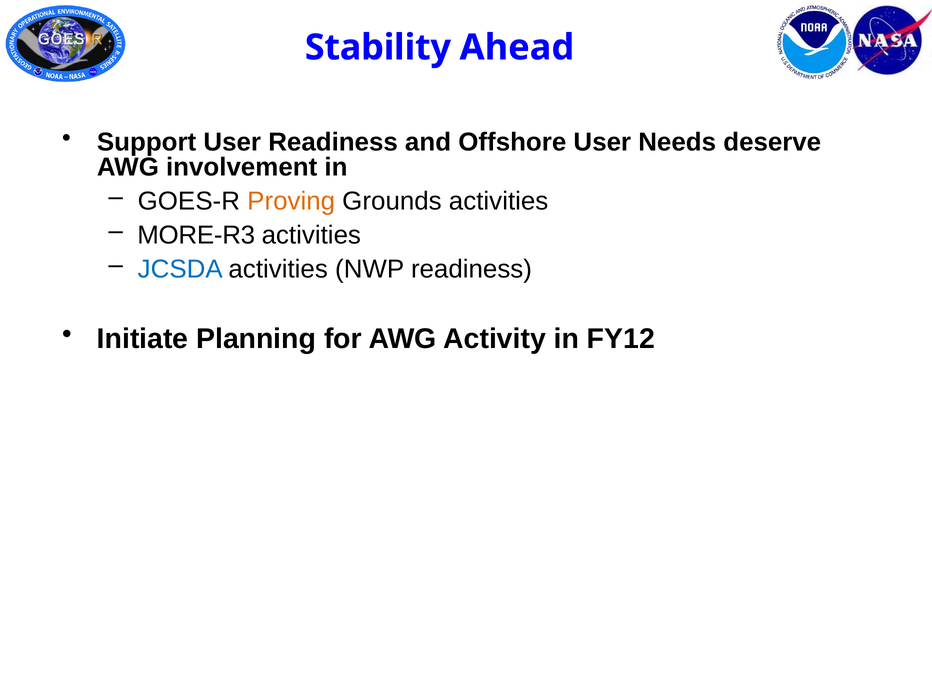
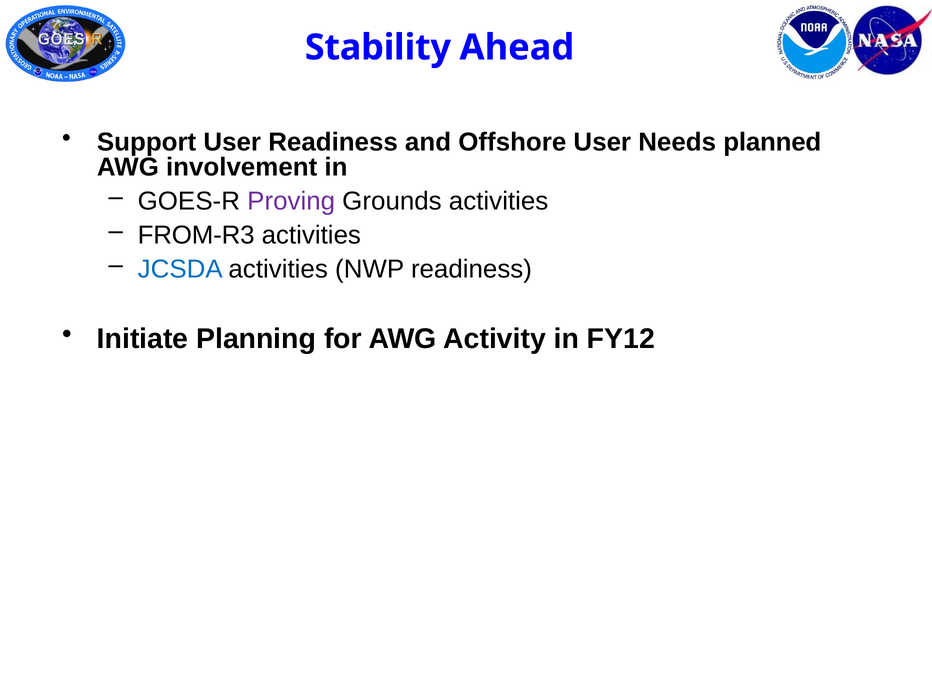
deserve: deserve -> planned
Proving colour: orange -> purple
MORE-R3: MORE-R3 -> FROM-R3
